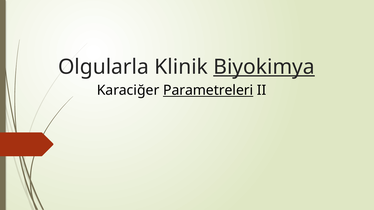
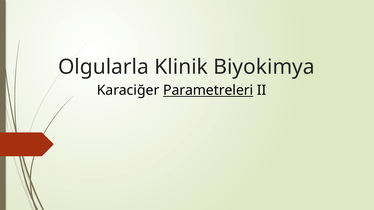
Biyokimya underline: present -> none
